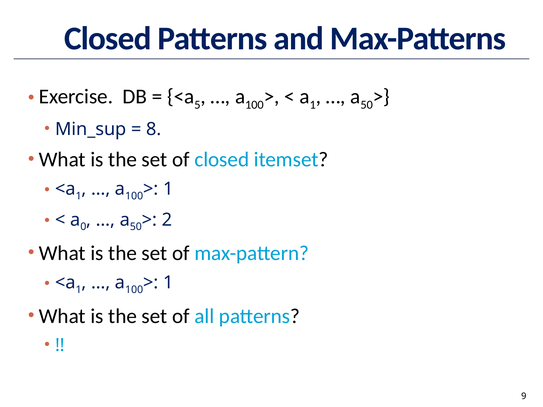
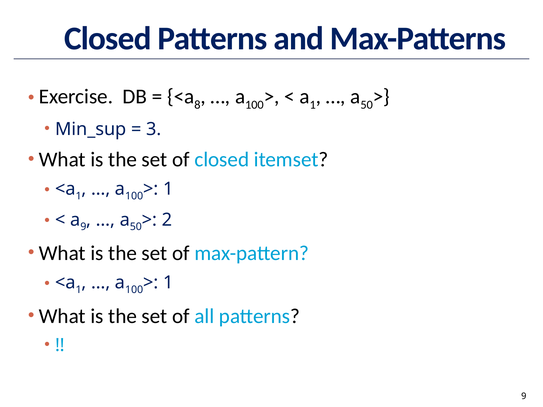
5: 5 -> 8
8: 8 -> 3
0 at (83, 227): 0 -> 9
